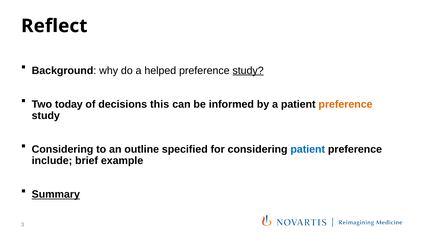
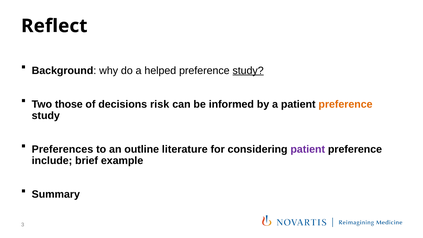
today: today -> those
this: this -> risk
Considering at (63, 149): Considering -> Preferences
specified: specified -> literature
patient at (308, 149) colour: blue -> purple
Summary underline: present -> none
